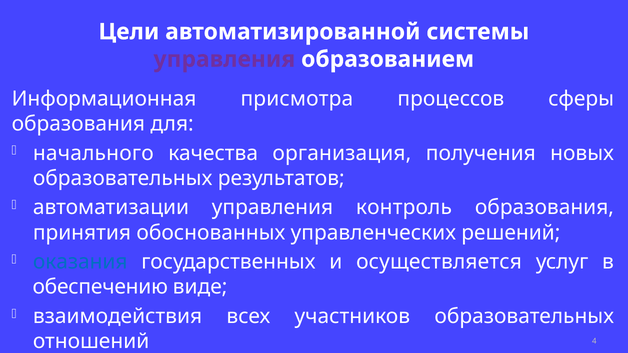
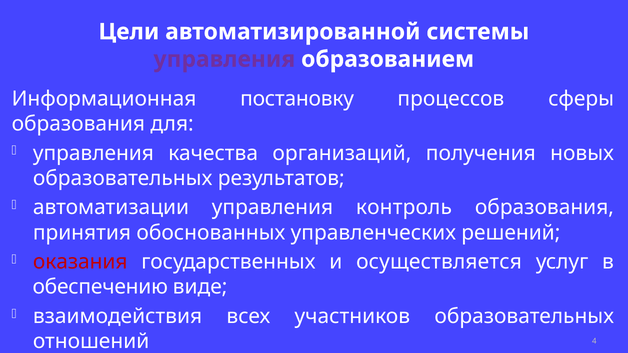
присмотра: присмотра -> постановку
начального at (93, 153): начального -> управления
организация: организация -> организаций
оказания colour: blue -> red
